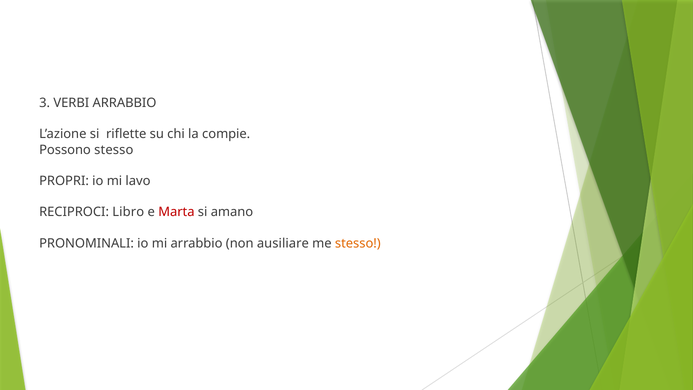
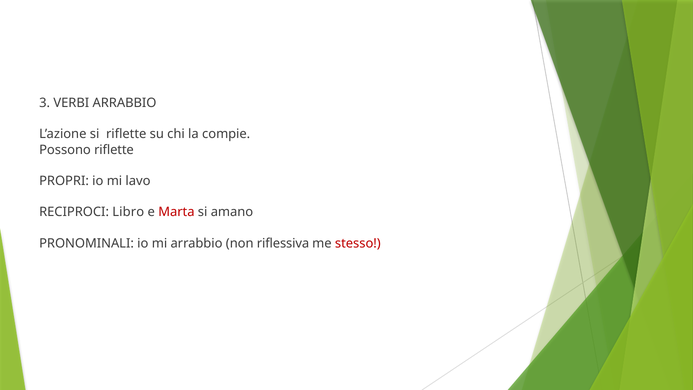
Possono stesso: stesso -> riflette
ausiliare: ausiliare -> riflessiva
stesso at (358, 243) colour: orange -> red
